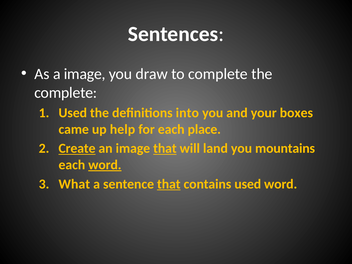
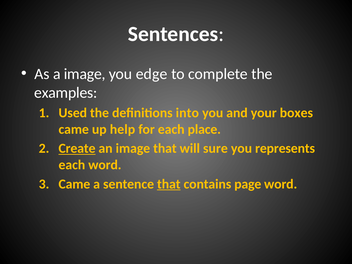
draw: draw -> edge
complete at (66, 93): complete -> examples
that at (165, 148) underline: present -> none
land: land -> sure
mountains: mountains -> represents
word at (105, 165) underline: present -> none
What at (74, 184): What -> Came
contains used: used -> page
